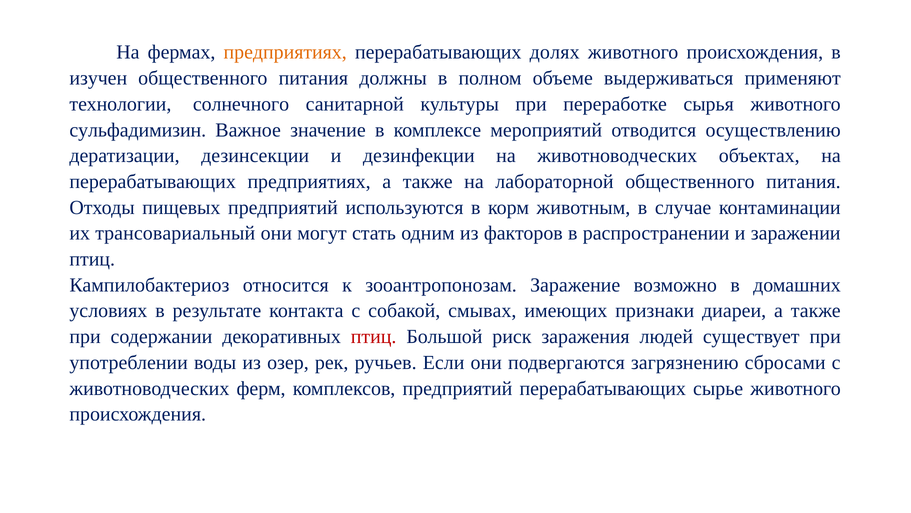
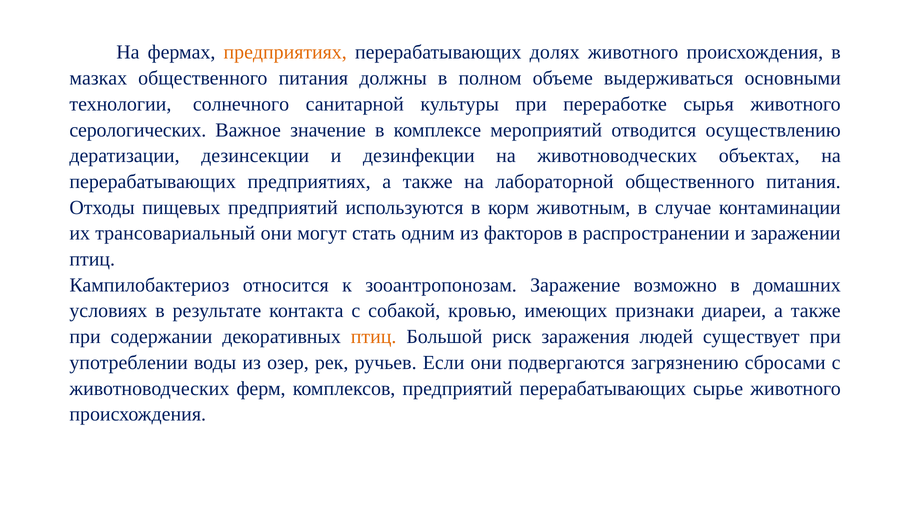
изучен: изучен -> мазках
применяют: применяют -> основными
сульфадимизин: сульфадимизин -> серологических
смывах: смывах -> кровью
птиц at (374, 336) colour: red -> orange
